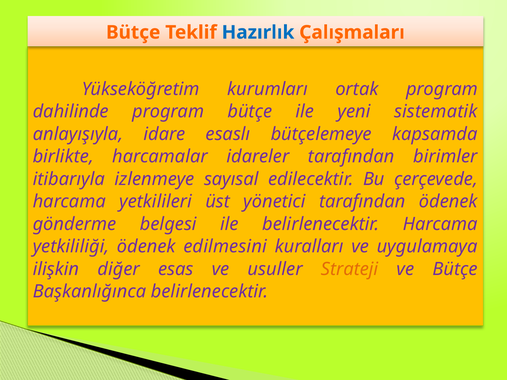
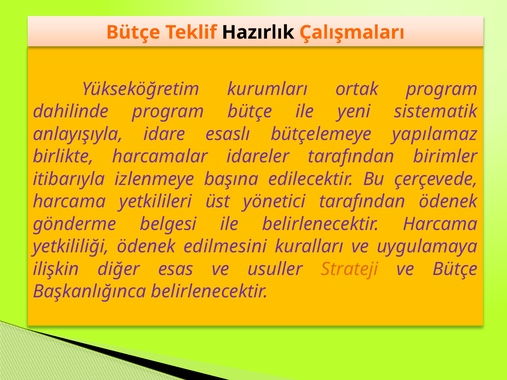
Hazırlık colour: blue -> black
kapsamda: kapsamda -> yapılamaz
sayısal: sayısal -> başına
